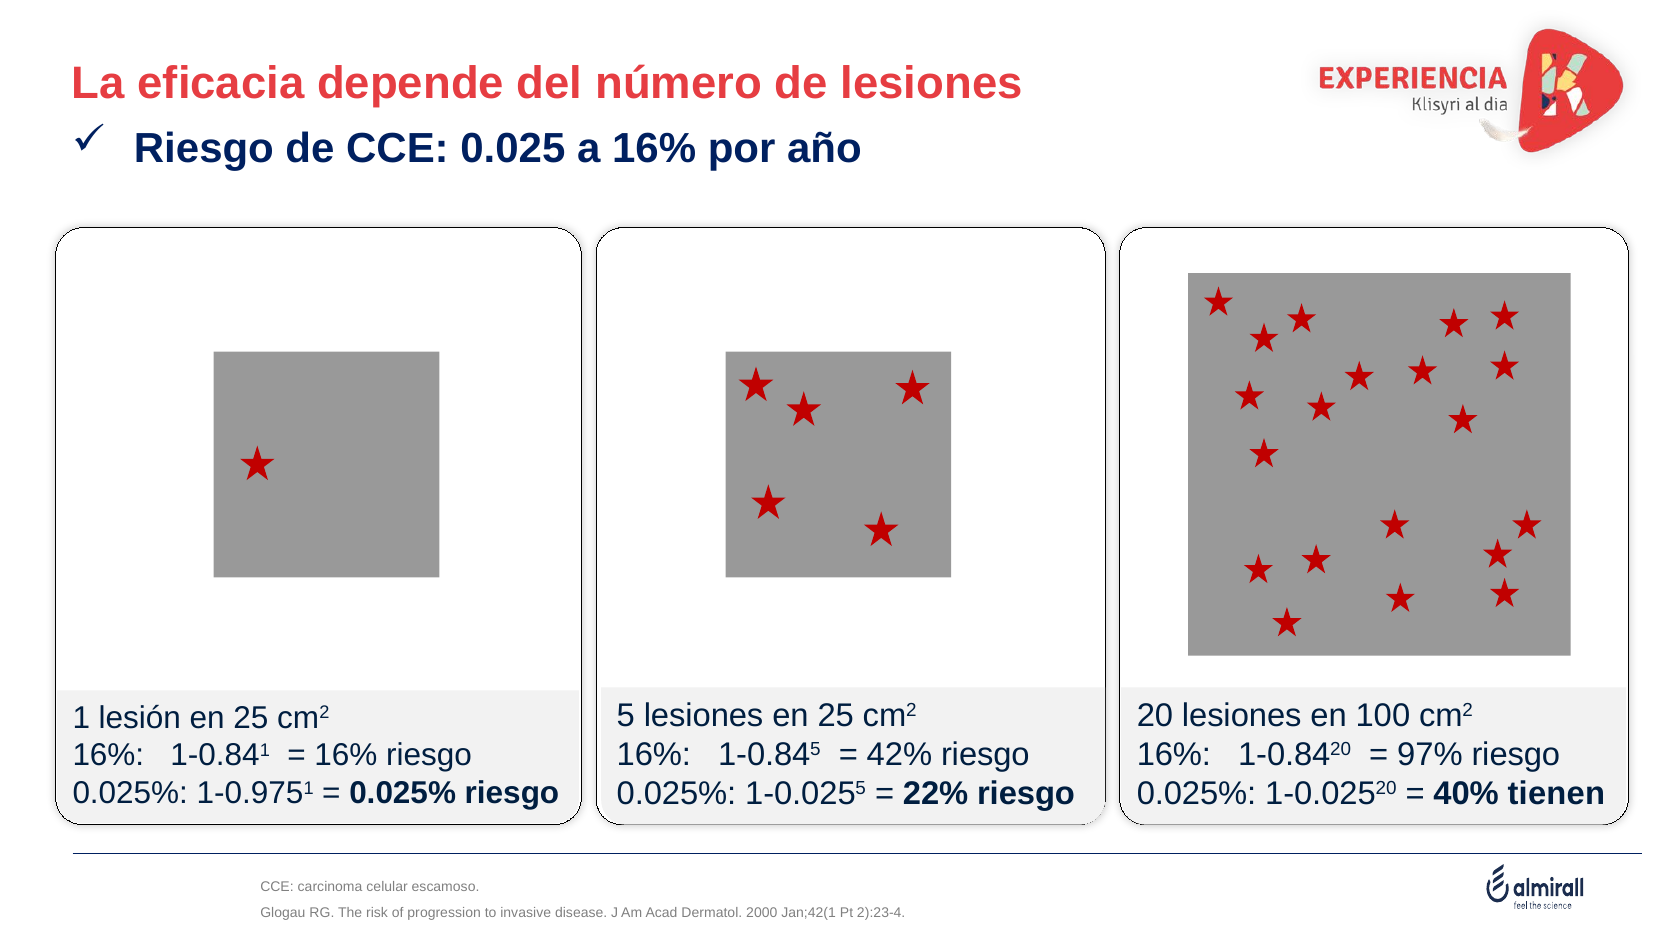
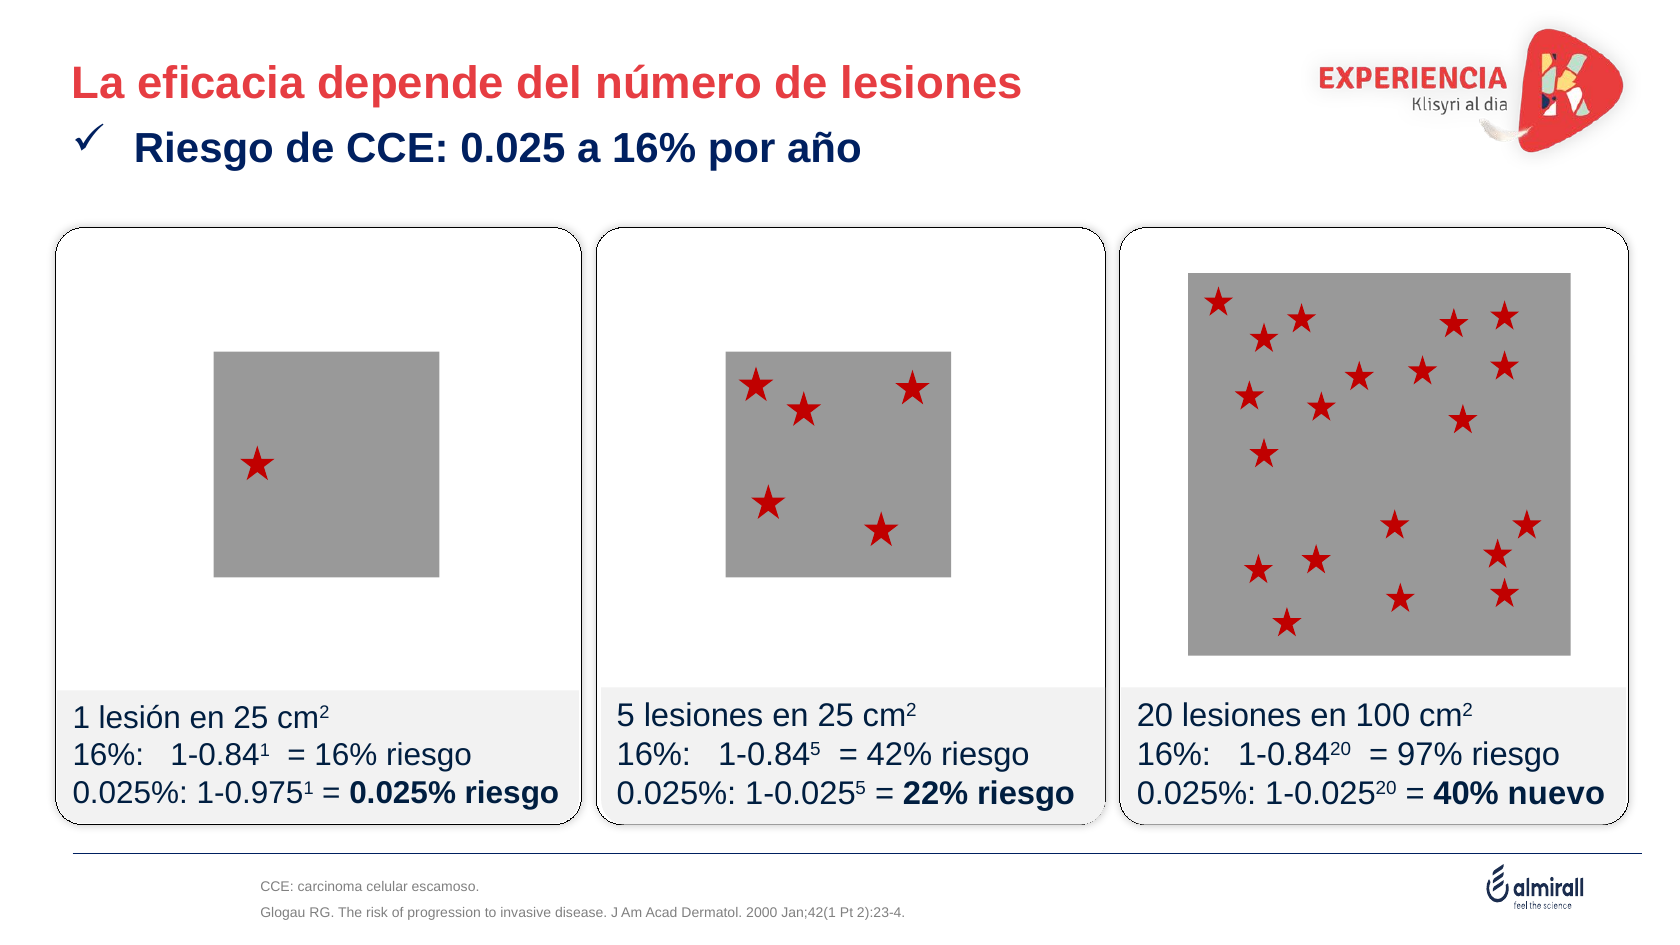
tienen: tienen -> nuevo
